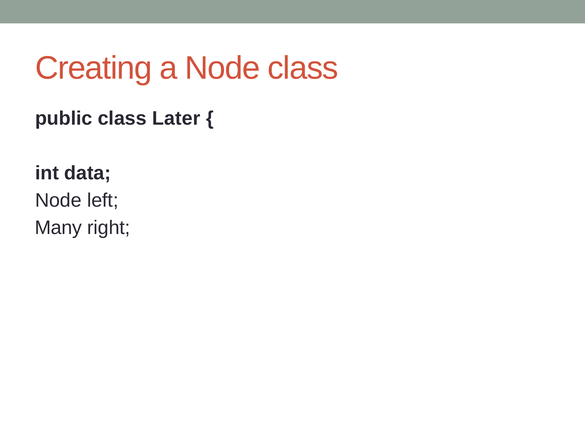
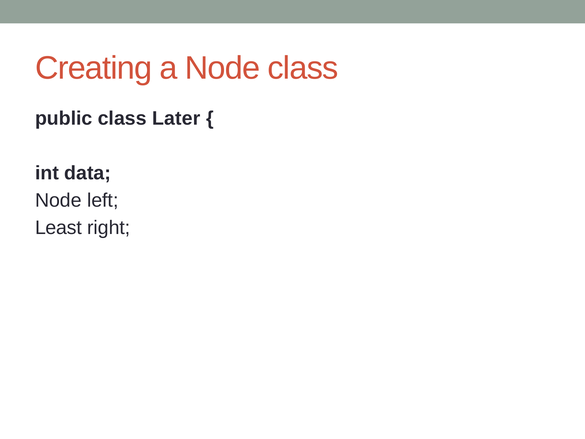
Many: Many -> Least
